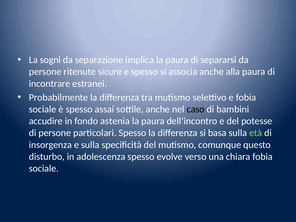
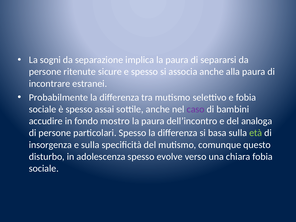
caso colour: black -> purple
astenia: astenia -> mostro
potesse: potesse -> analoga
